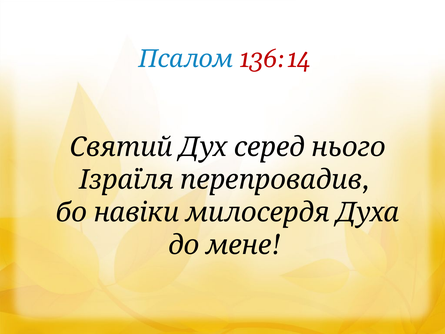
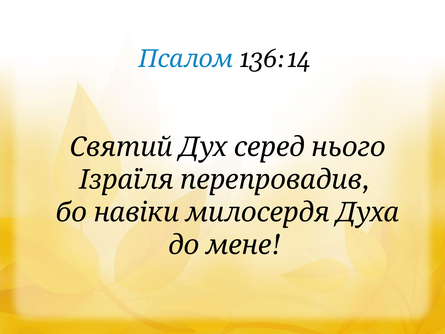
136:14 colour: red -> black
